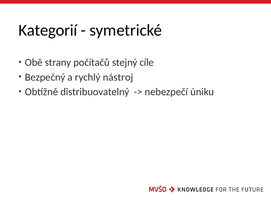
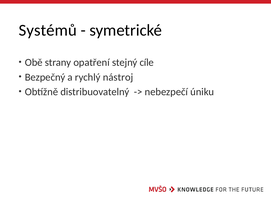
Kategorií: Kategorií -> Systémů
počítačů: počítačů -> opatření
